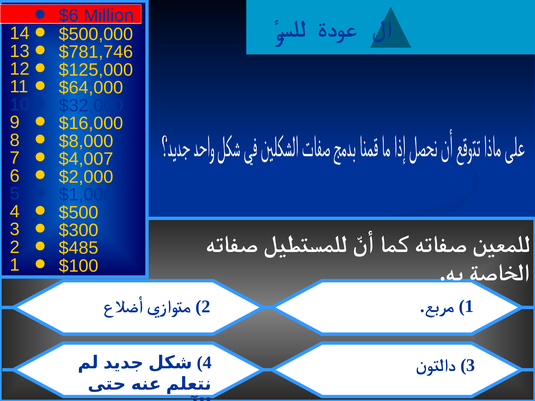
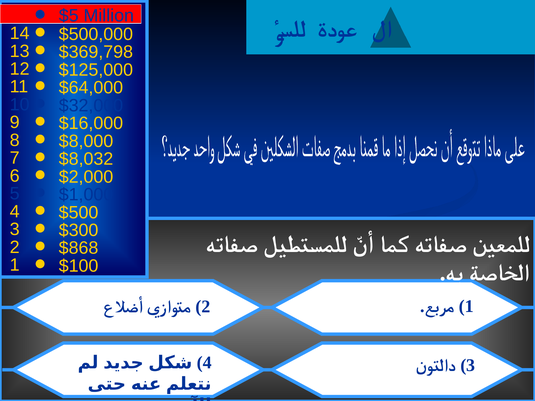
$6: $6 -> $5
$781,746: $781,746 -> $369,798
$4,007: $4,007 -> $8,032
$485: $485 -> $868
